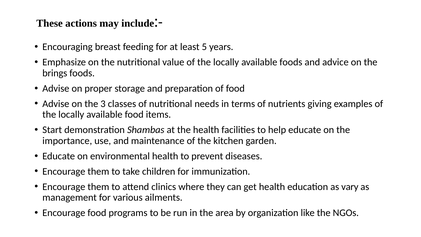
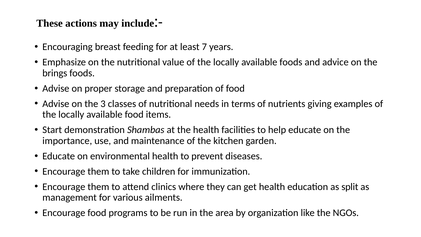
5: 5 -> 7
vary: vary -> split
